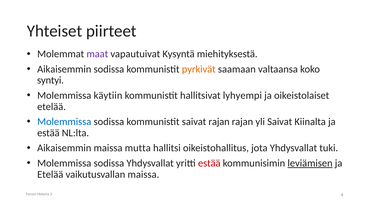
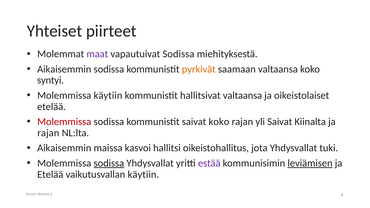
vapautuivat Kysyntä: Kysyntä -> Sodissa
hallitsivat lyhyempi: lyhyempi -> valtaansa
Molemmissa at (64, 122) colour: blue -> red
saivat rajan: rajan -> koko
estää at (48, 133): estää -> rajan
mutta: mutta -> kasvoi
sodissa at (109, 163) underline: none -> present
estää at (209, 163) colour: red -> purple
vaikutusvallan maissa: maissa -> käytiin
